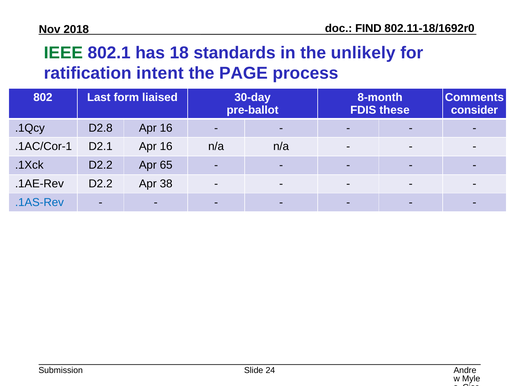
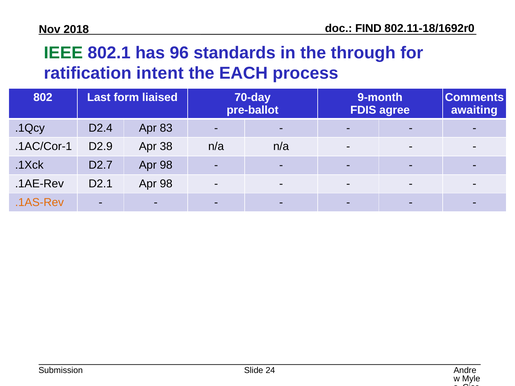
18: 18 -> 96
unlikely: unlikely -> through
PAGE: PAGE -> EACH
30-day: 30-day -> 70-day
8-month: 8-month -> 9-month
these: these -> agree
consider: consider -> awaiting
D2.8: D2.8 -> D2.4
16 at (166, 128): 16 -> 83
D2.1: D2.1 -> D2.9
16 at (166, 147): 16 -> 38
.1Xck D2.2: D2.2 -> D2.7
65 at (166, 165): 65 -> 98
.1AE-Rev D2.2: D2.2 -> D2.1
38 at (166, 184): 38 -> 98
.1AS-Rev colour: blue -> orange
